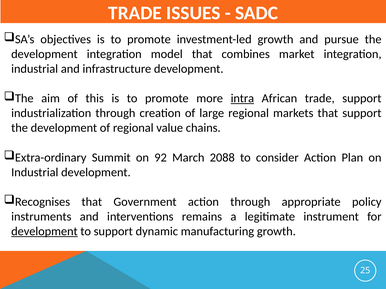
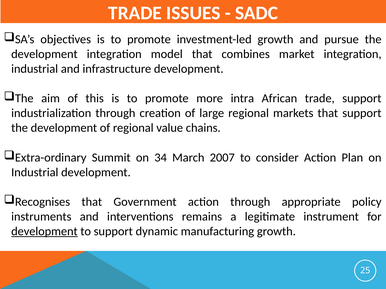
intra underline: present -> none
92: 92 -> 34
2088: 2088 -> 2007
